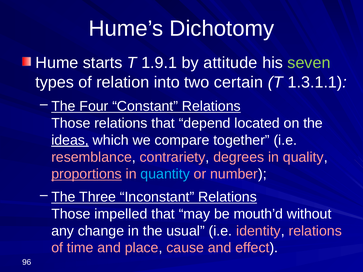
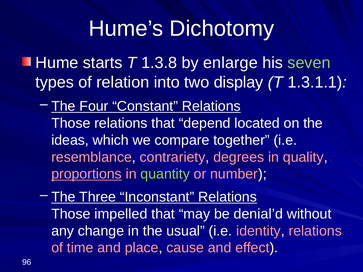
1.9.1: 1.9.1 -> 1.3.8
attitude: attitude -> enlarge
certain: certain -> display
ideas underline: present -> none
quantity colour: light blue -> light green
mouth’d: mouth’d -> denial’d
